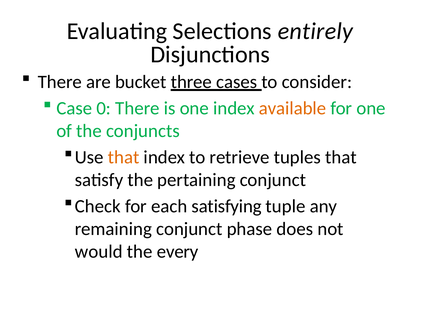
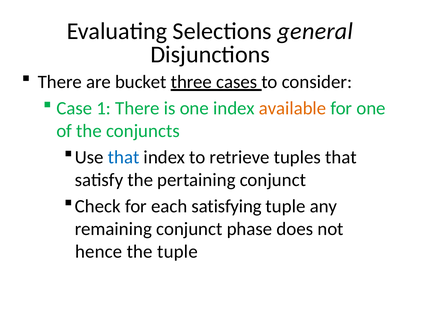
entirely: entirely -> general
0: 0 -> 1
that at (124, 157) colour: orange -> blue
would: would -> hence
the every: every -> tuple
